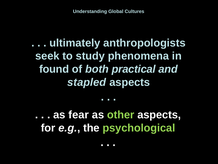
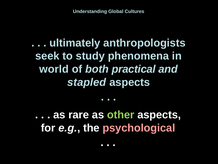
found: found -> world
fear: fear -> rare
psychological colour: light green -> pink
